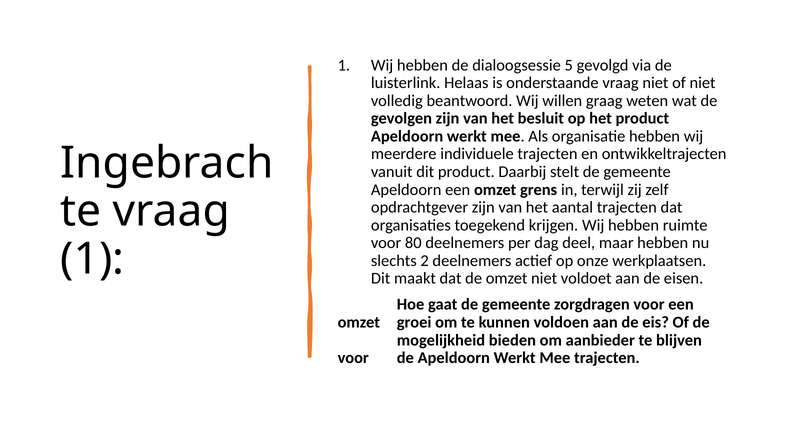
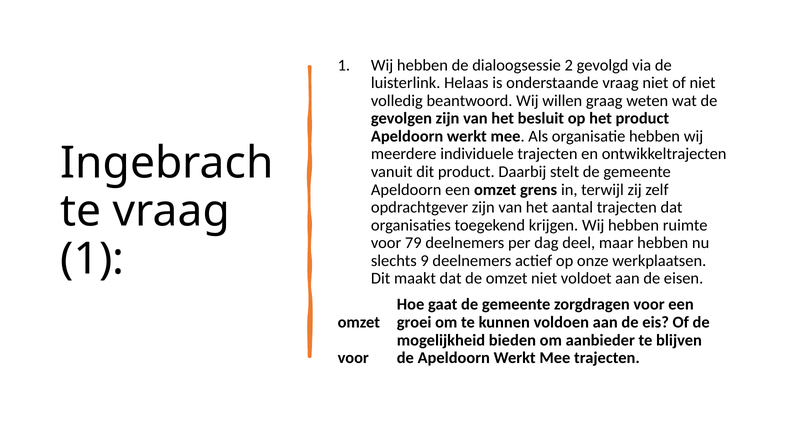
5: 5 -> 2
80: 80 -> 79
2: 2 -> 9
